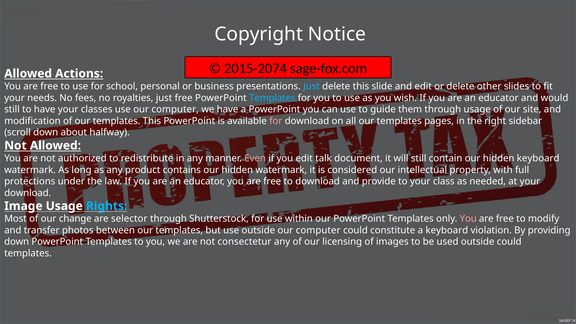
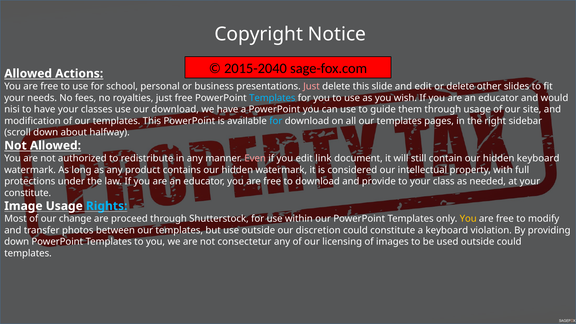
2015-2074: 2015-2074 -> 2015-2040
Just at (311, 86) colour: light blue -> pink
still at (12, 109): still -> nisi
use our computer: computer -> download
for at (276, 121) colour: pink -> light blue
talk: talk -> link
download at (28, 193): download -> constitute
selector: selector -> proceed
You at (468, 219) colour: pink -> yellow
outside our computer: computer -> discretion
